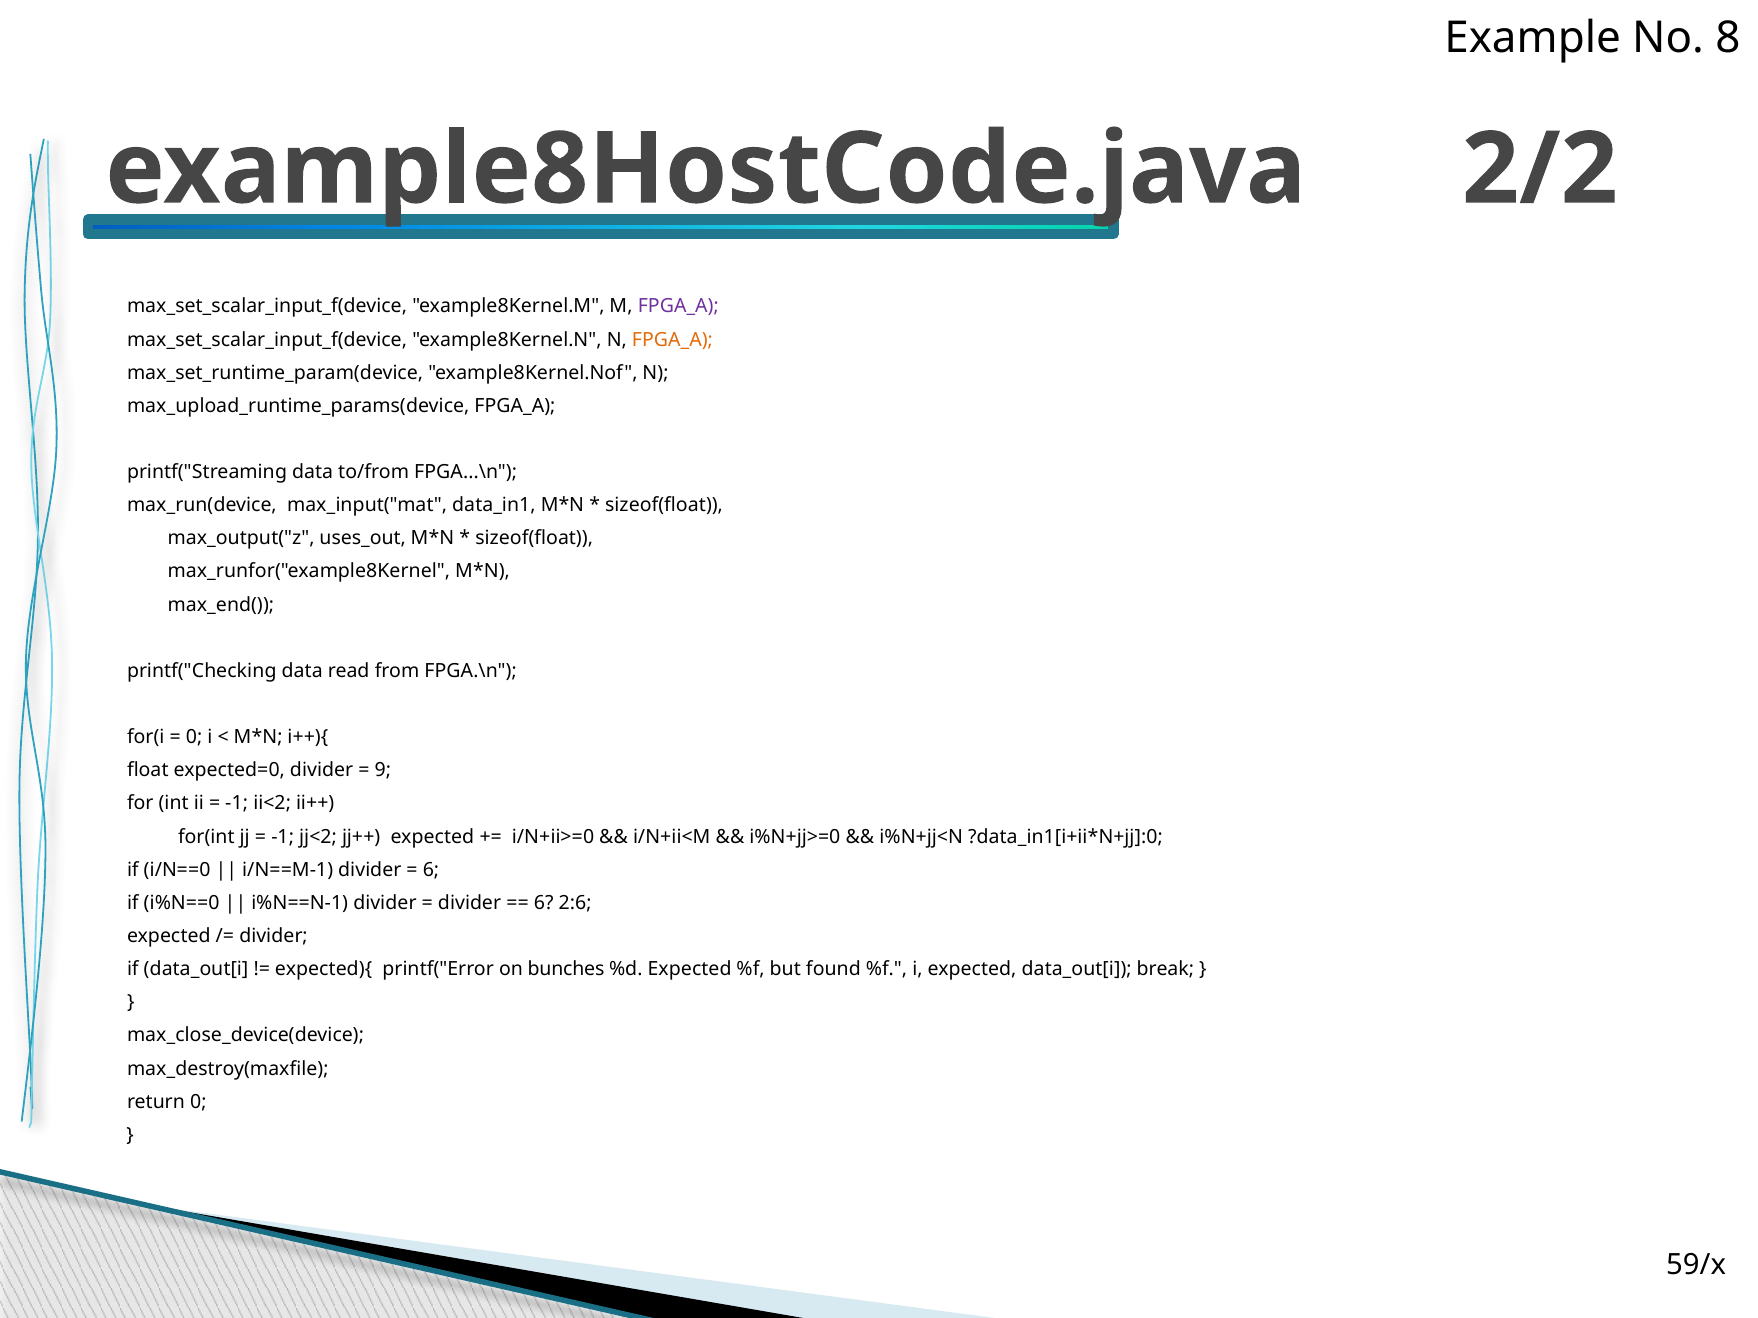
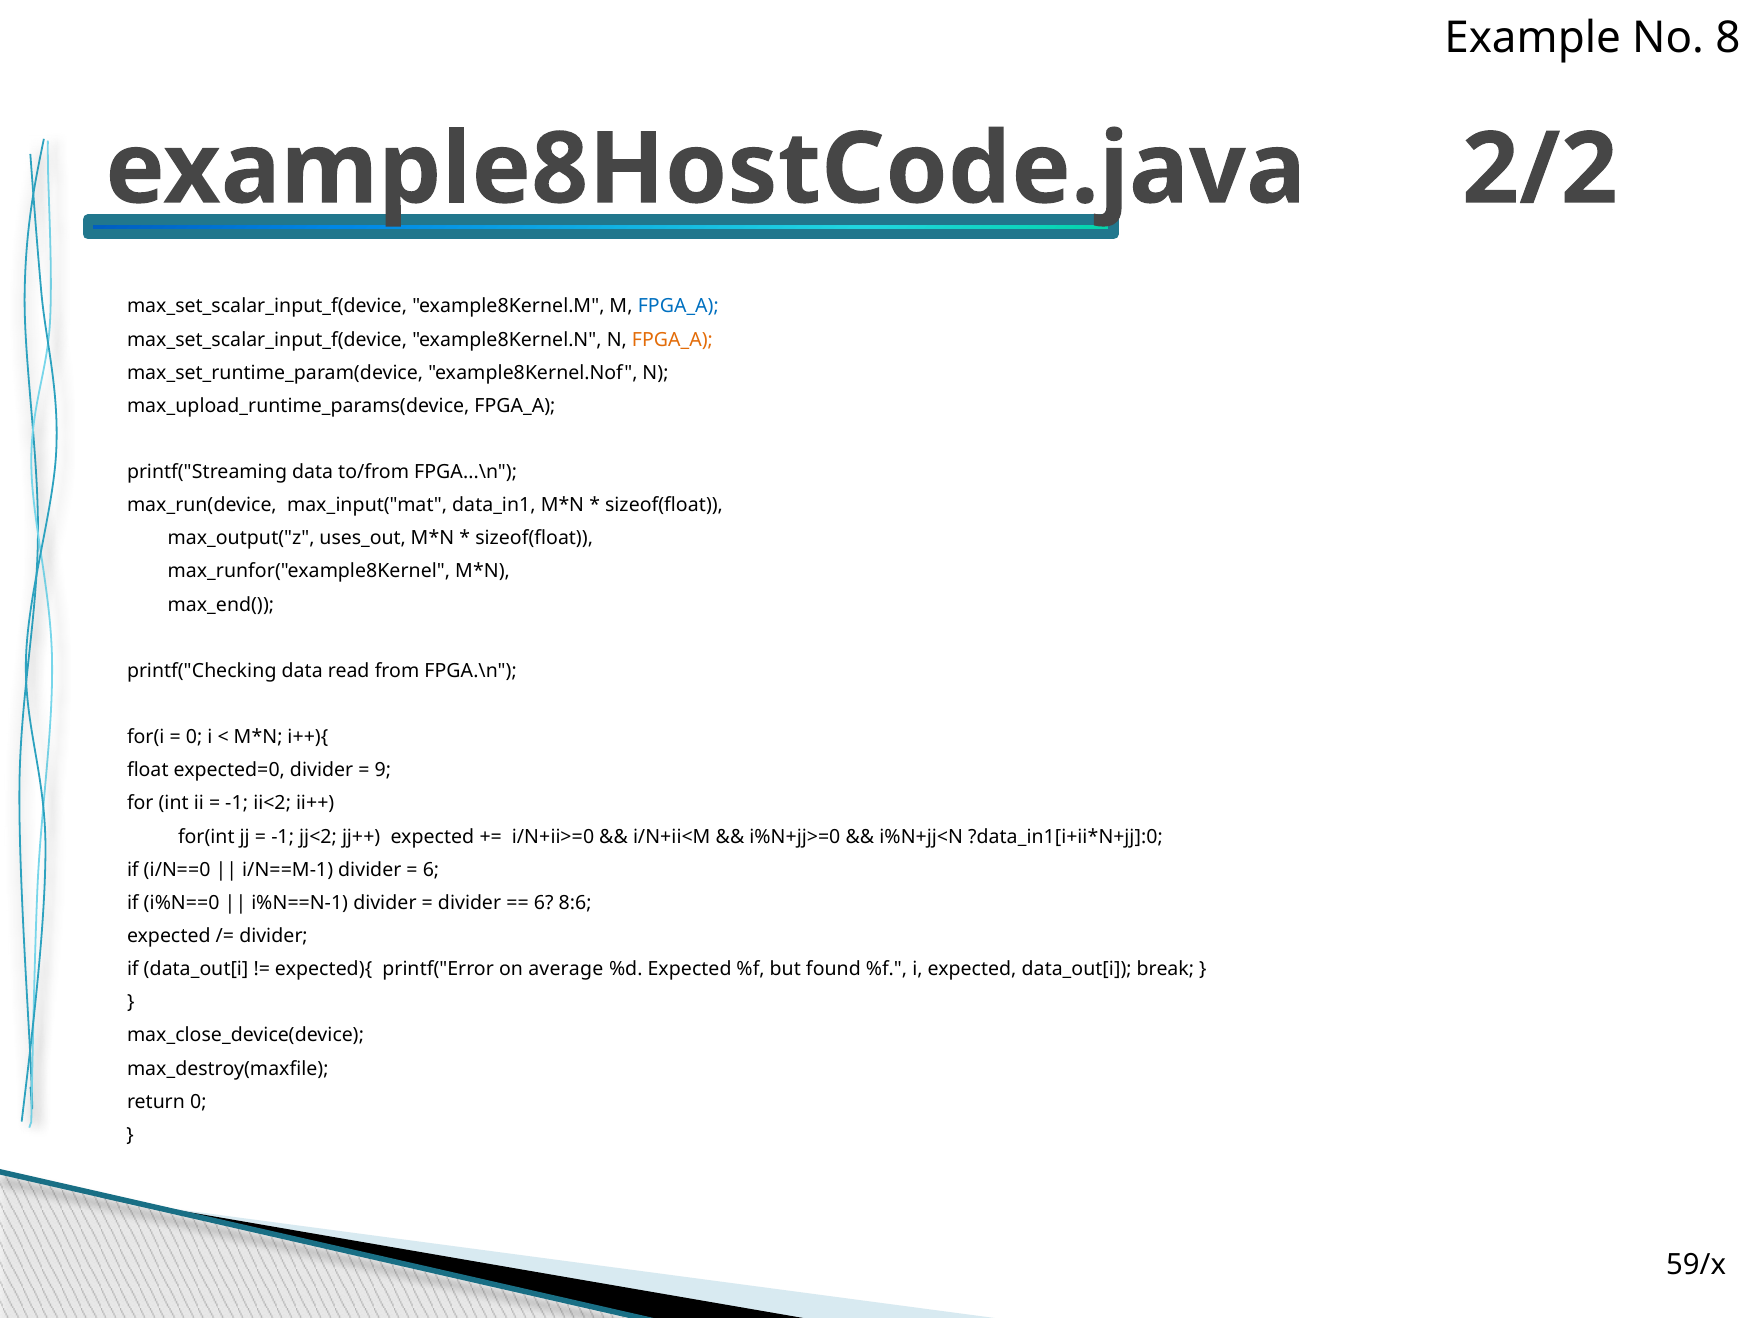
FPGA_A at (678, 307) colour: purple -> blue
2:6: 2:6 -> 8:6
bunches: bunches -> average
